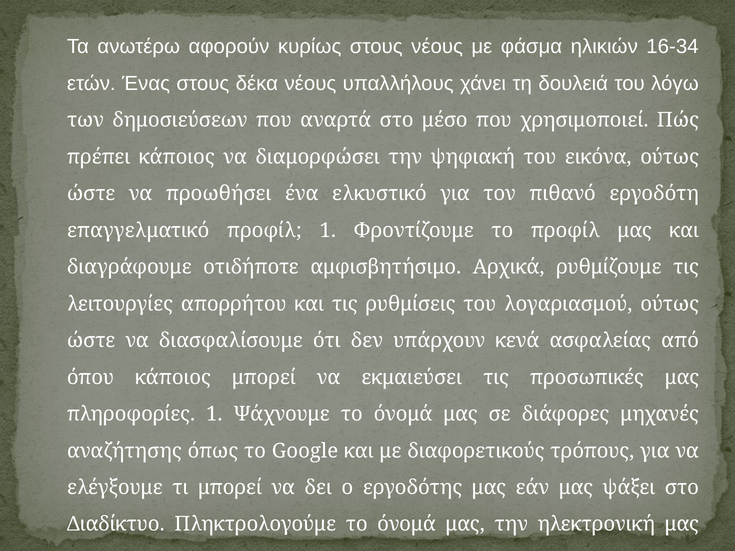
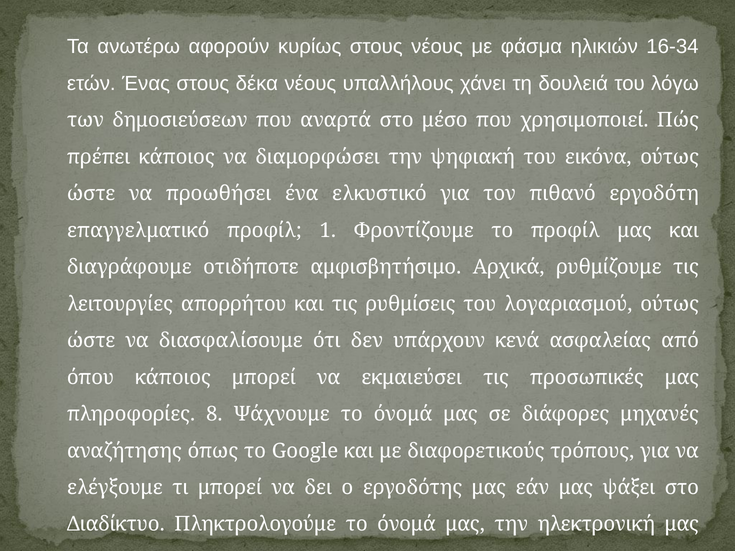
πληροφορίες 1: 1 -> 8
